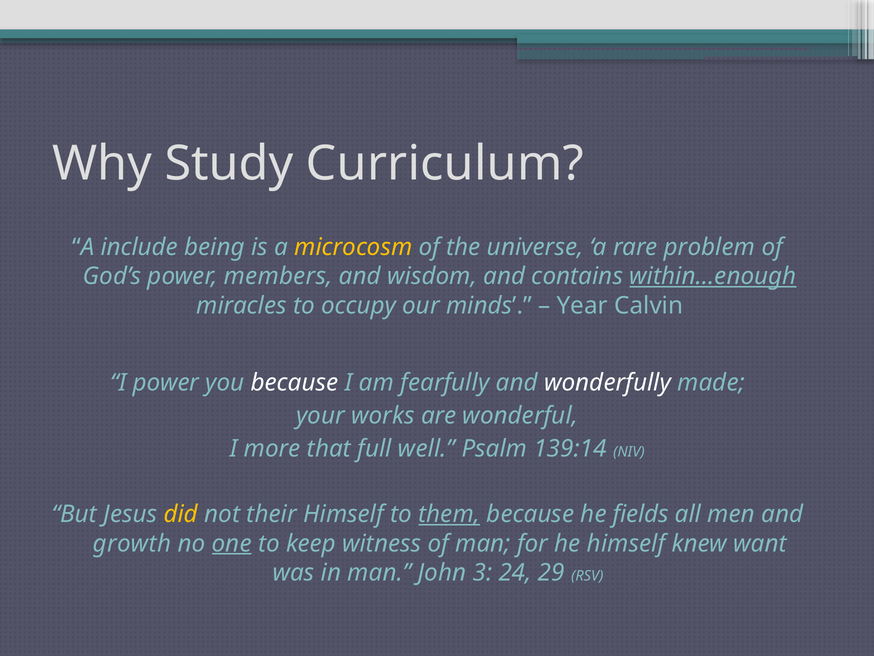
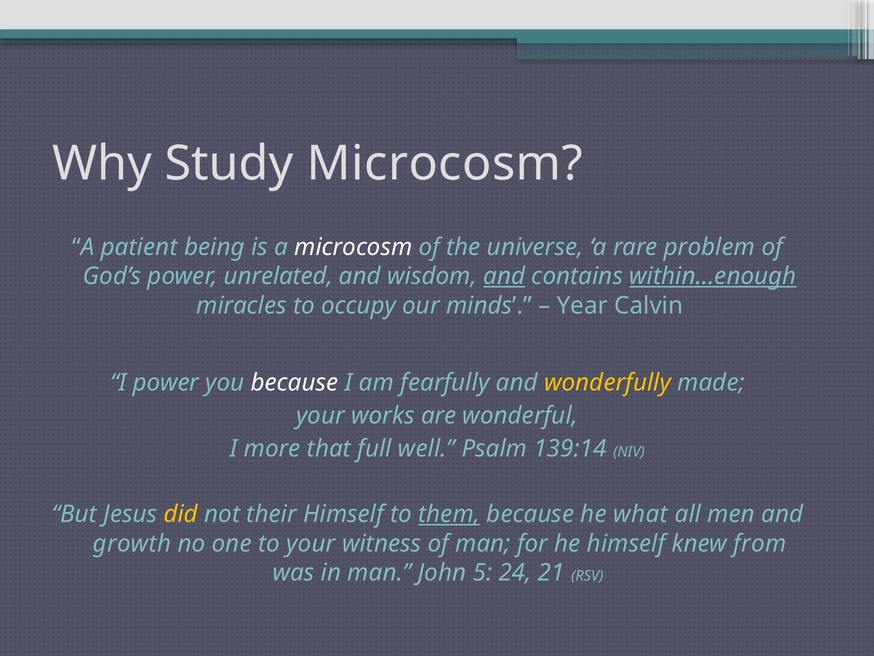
Study Curriculum: Curriculum -> Microcosm
include: include -> patient
microcosm at (353, 247) colour: yellow -> white
members: members -> unrelated
and at (504, 276) underline: none -> present
wonderfully colour: white -> yellow
fields: fields -> what
one underline: present -> none
to keep: keep -> your
want: want -> from
3: 3 -> 5
29: 29 -> 21
